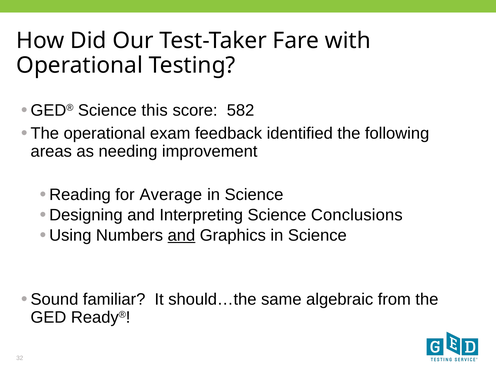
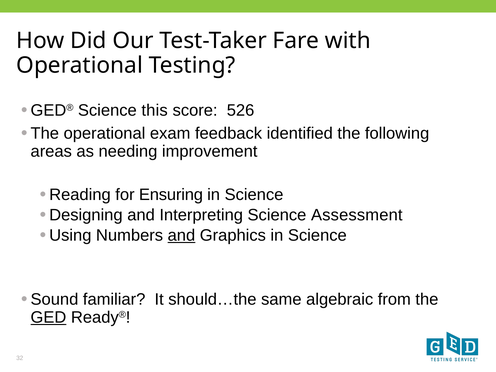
582: 582 -> 526
Average: Average -> Ensuring
Conclusions: Conclusions -> Assessment
GED underline: none -> present
